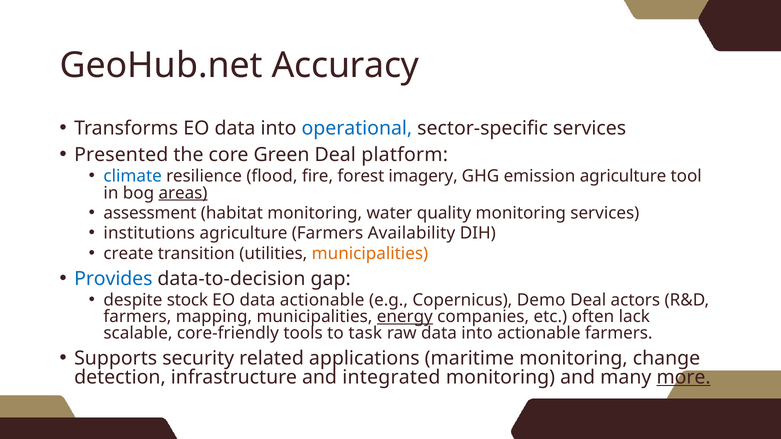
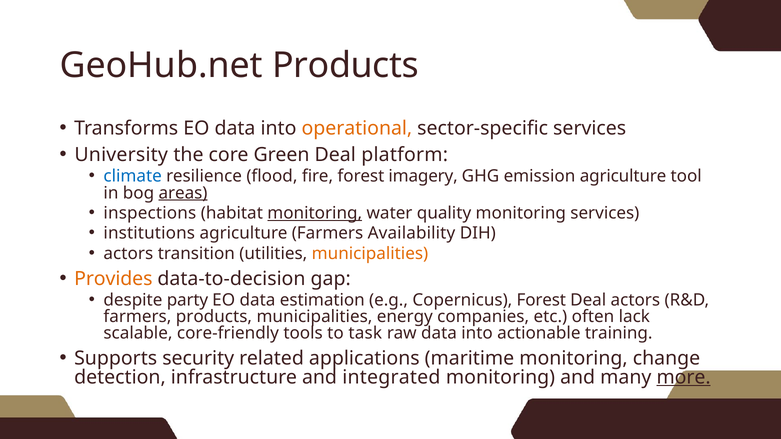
GeoHub.net Accuracy: Accuracy -> Products
operational colour: blue -> orange
Presented: Presented -> University
assessment: assessment -> inspections
monitoring at (315, 213) underline: none -> present
create at (128, 254): create -> actors
Provides colour: blue -> orange
stock: stock -> party
data actionable: actionable -> estimation
Copernicus Demo: Demo -> Forest
farmers mapping: mapping -> products
energy underline: present -> none
actionable farmers: farmers -> training
